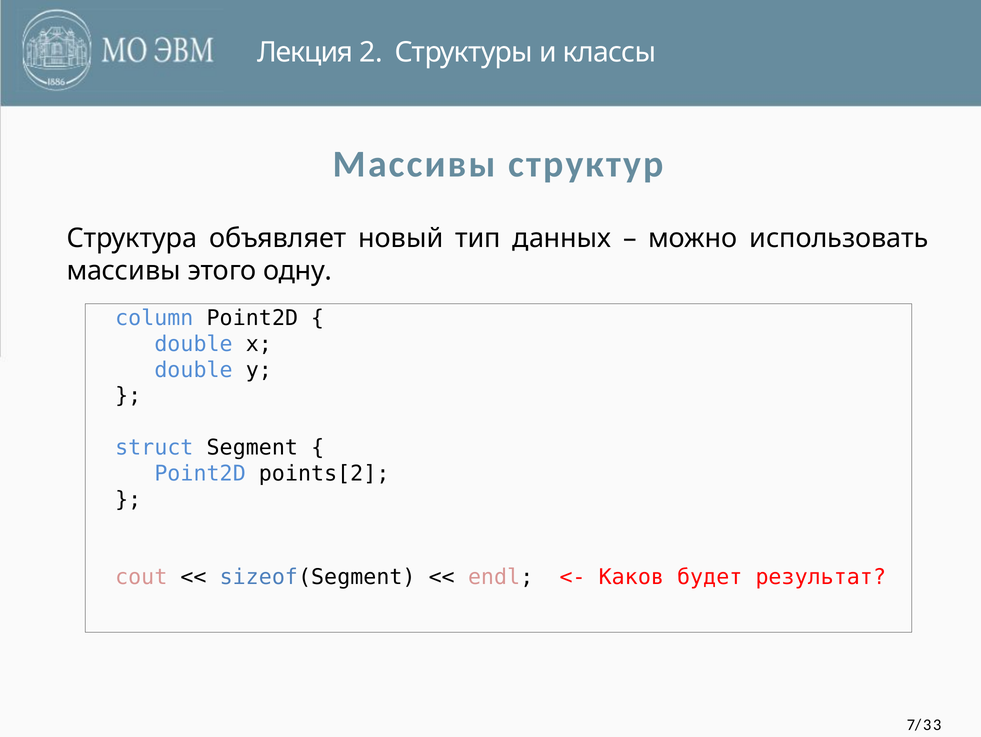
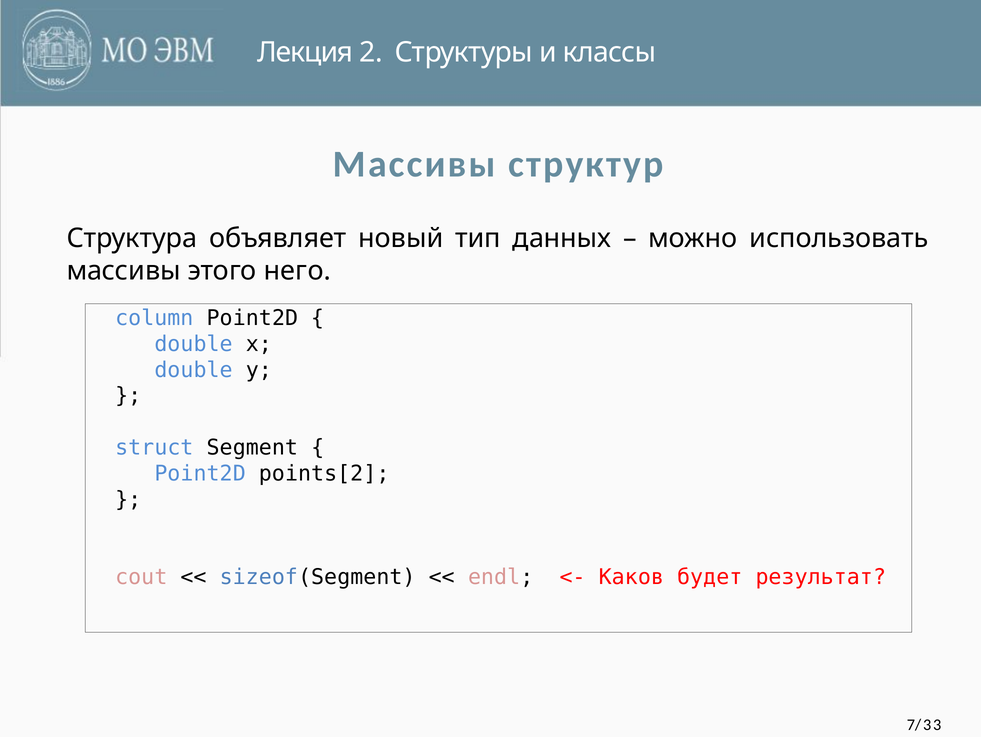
одну: одну -> него
